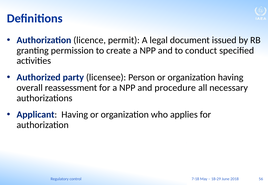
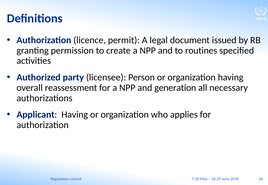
conduct: conduct -> routines
procedure: procedure -> generation
